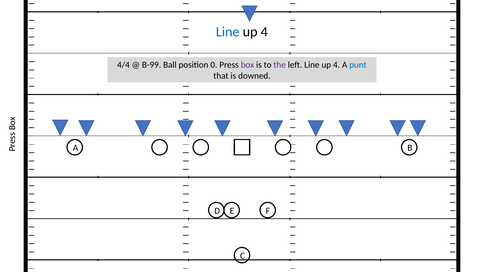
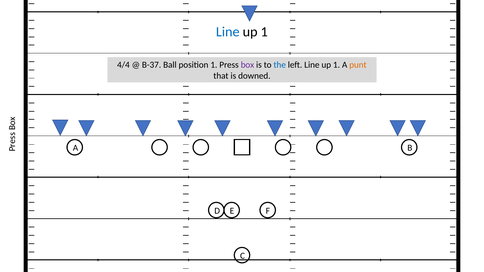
4 at (264, 32): 4 -> 1
B-99: B-99 -> B-37
position 0: 0 -> 1
the colour: purple -> blue
left Line up 4: 4 -> 1
punt colour: blue -> orange
